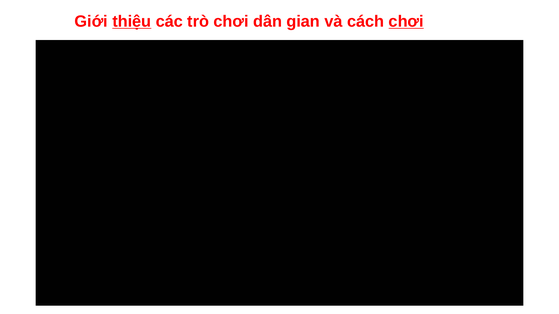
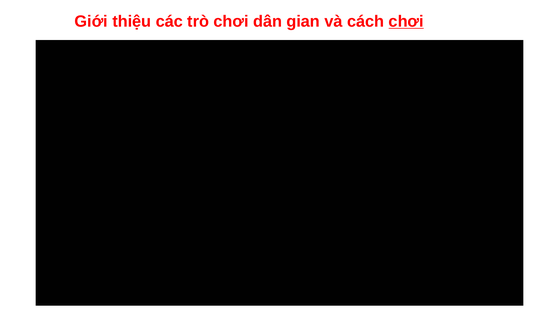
thiệu underline: present -> none
